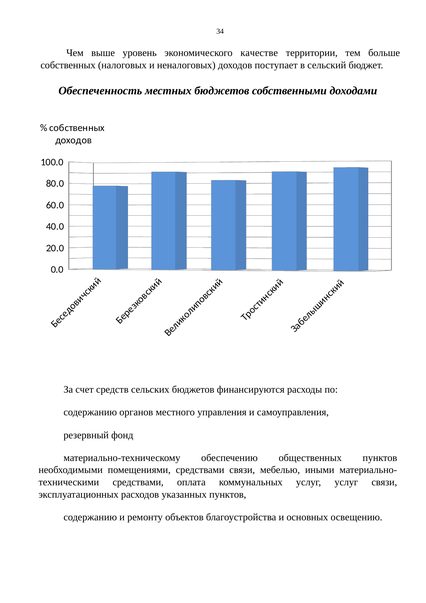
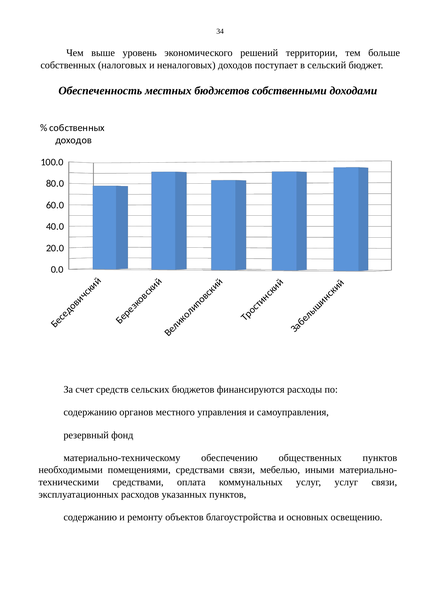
качестве: качестве -> решений
